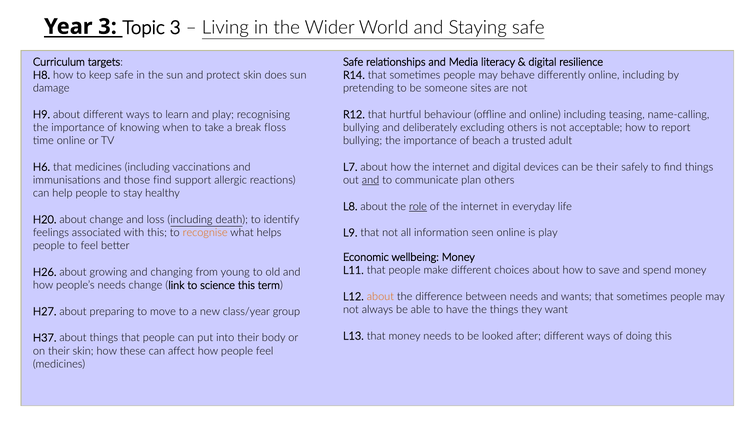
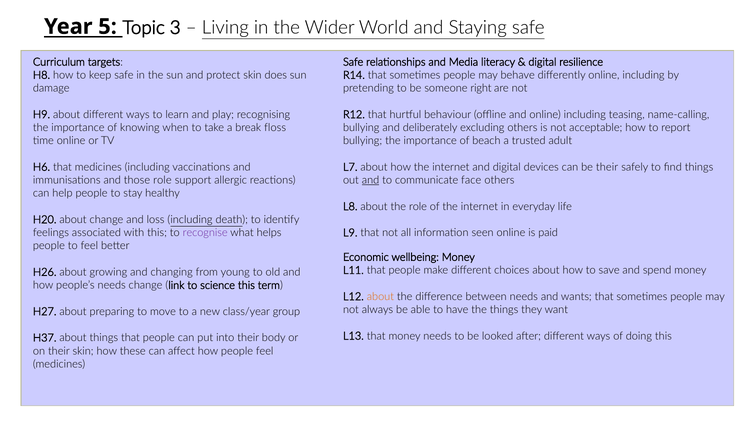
Year 3: 3 -> 5
sites: sites -> right
those find: find -> role
plan: plan -> face
role at (418, 206) underline: present -> none
recognise colour: orange -> purple
is play: play -> paid
